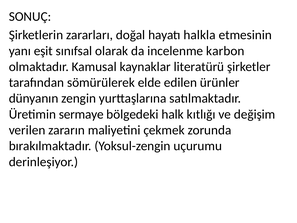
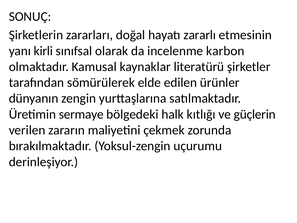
halkla: halkla -> zararlı
eşit: eşit -> kirli
değişim: değişim -> güçlerin
